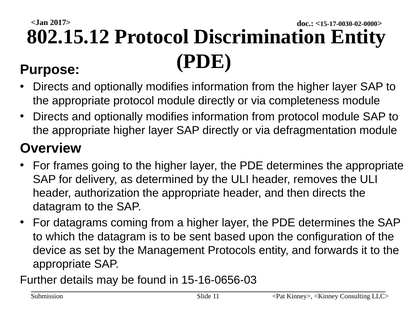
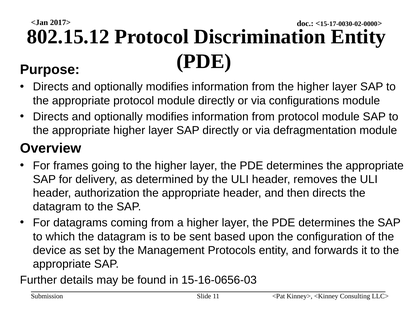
completeness: completeness -> configurations
